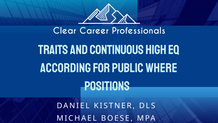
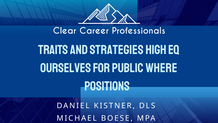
Continuous: Continuous -> Strategies
According: According -> Ourselves
